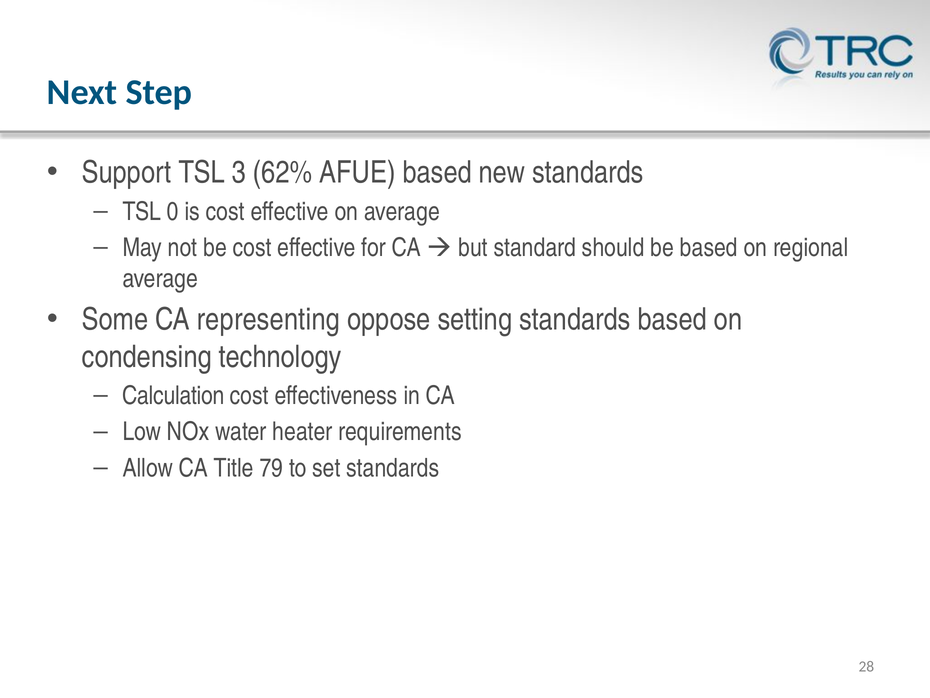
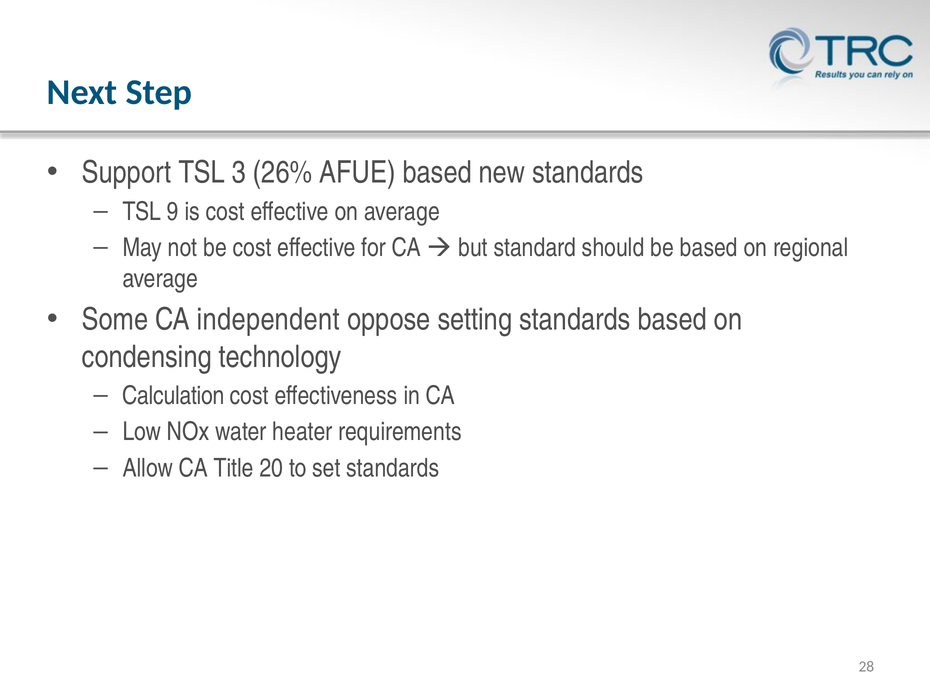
62%: 62% -> 26%
0: 0 -> 9
representing: representing -> independent
79: 79 -> 20
